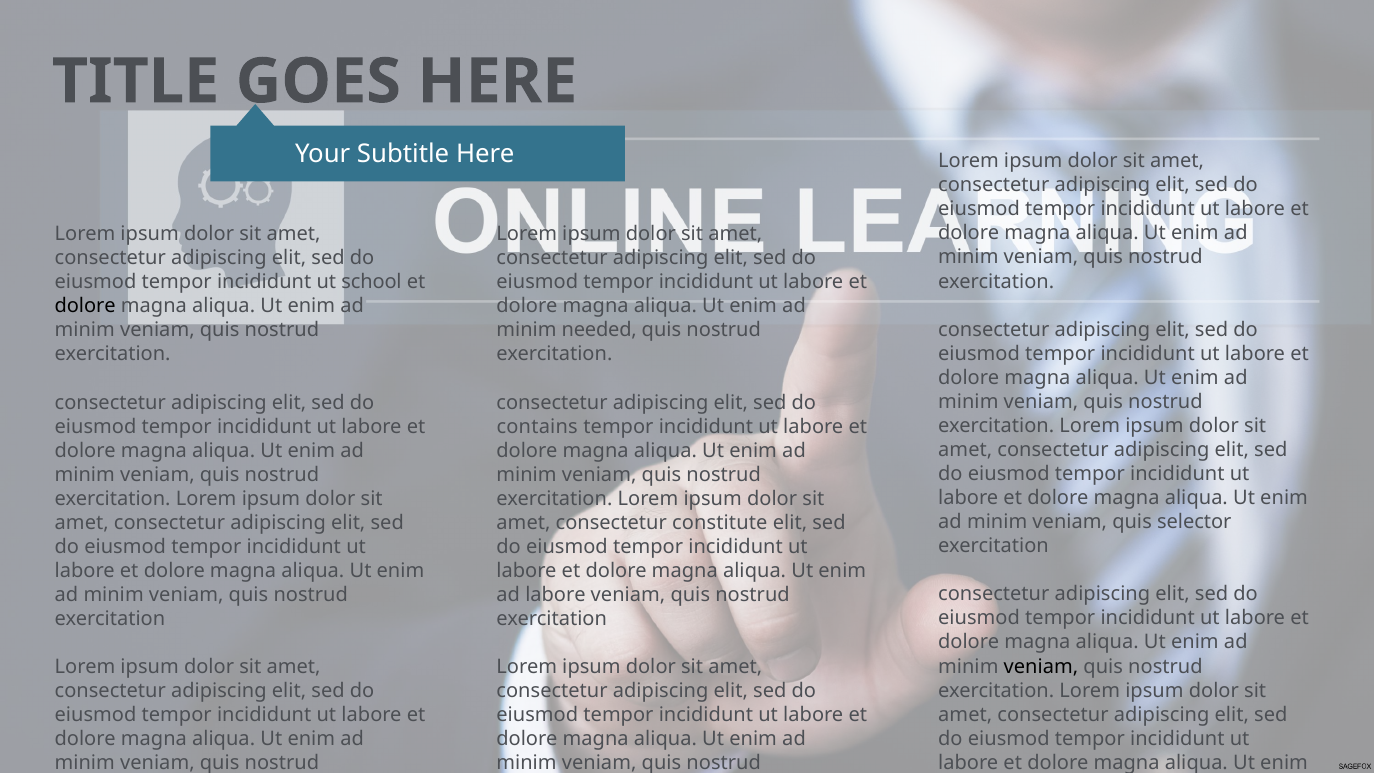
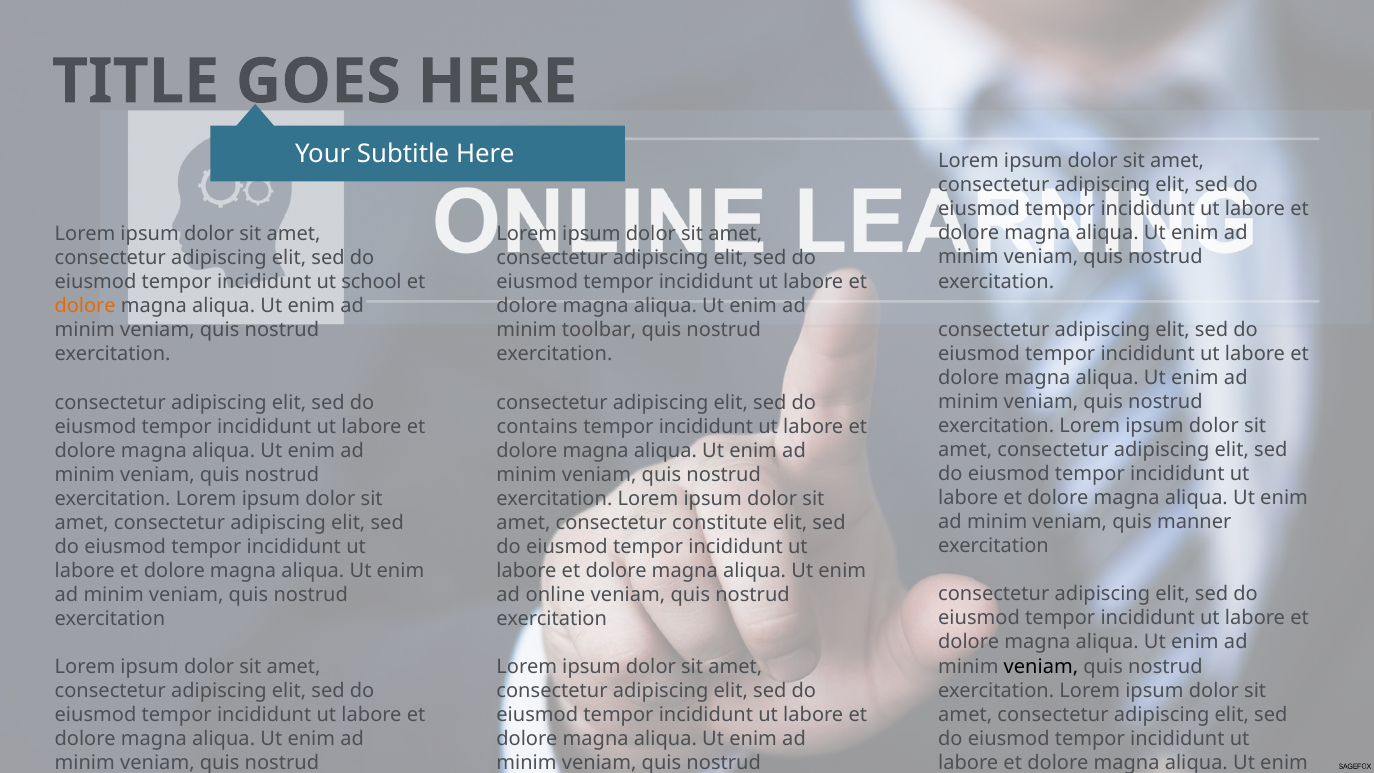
dolore at (85, 306) colour: black -> orange
needed: needed -> toolbar
selector: selector -> manner
ad labore: labore -> online
